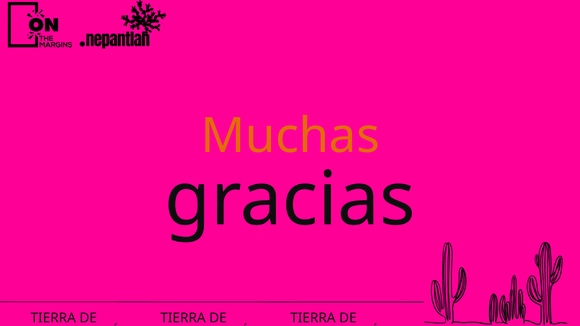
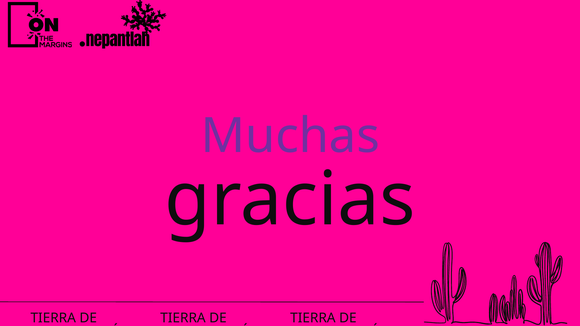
Muchas colour: orange -> purple
